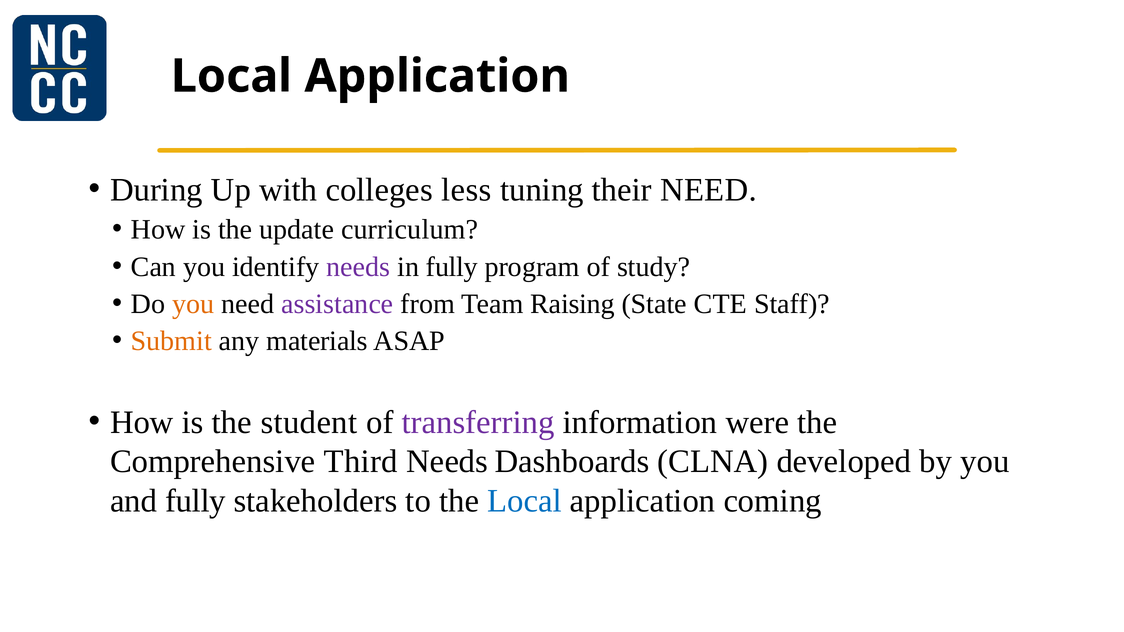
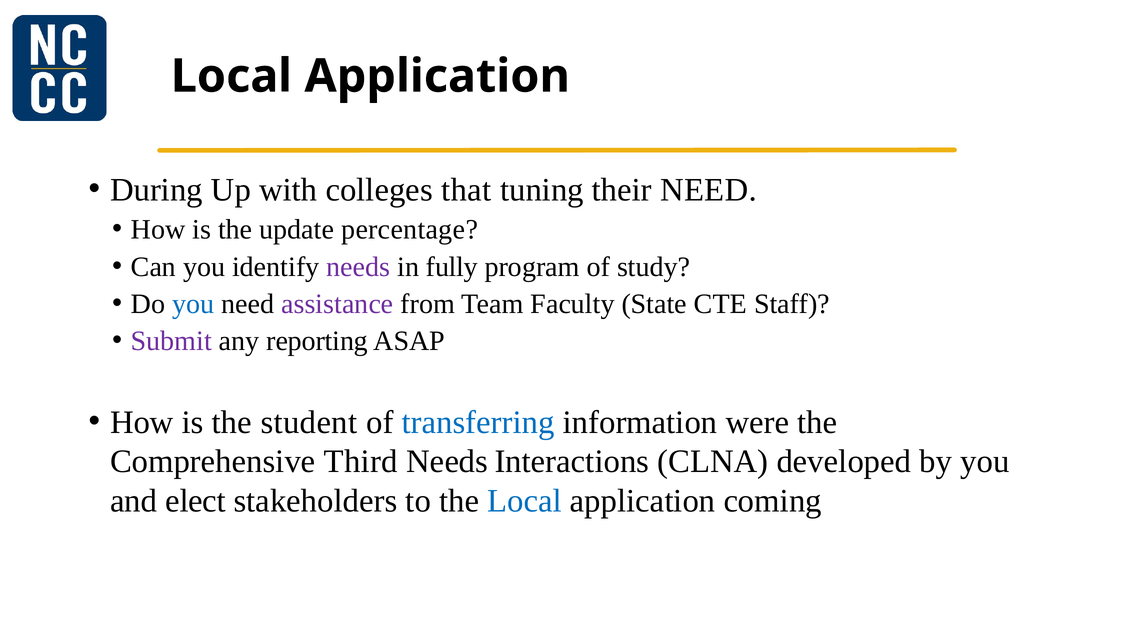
less: less -> that
curriculum: curriculum -> percentage
you at (193, 304) colour: orange -> blue
Raising: Raising -> Faculty
Submit colour: orange -> purple
materials: materials -> reporting
transferring colour: purple -> blue
Dashboards: Dashboards -> Interactions
and fully: fully -> elect
